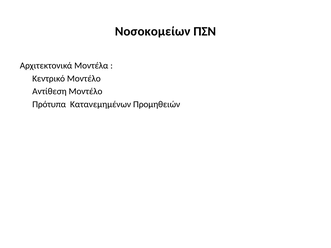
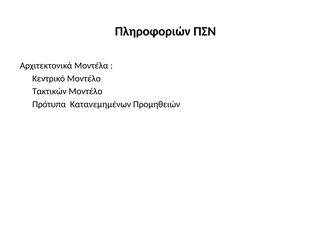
Νοσοκομείων: Νοσοκομείων -> Πληροφοριών
Αντίθεση: Αντίθεση -> Τακτικών
